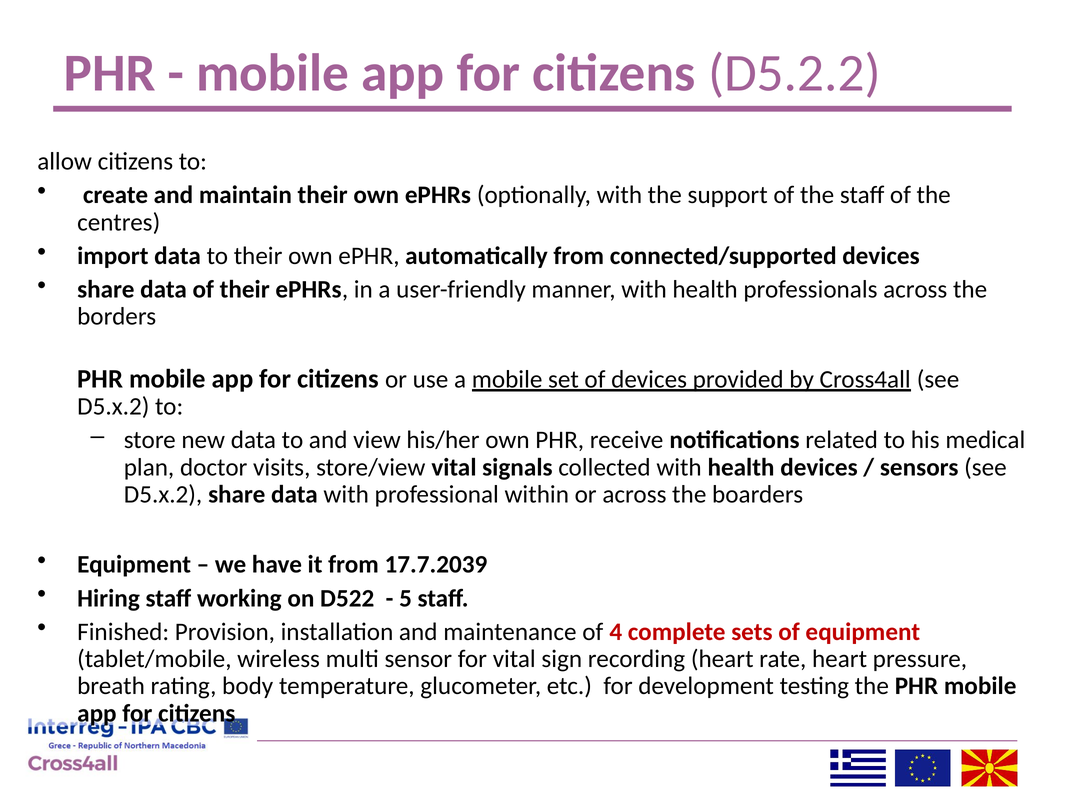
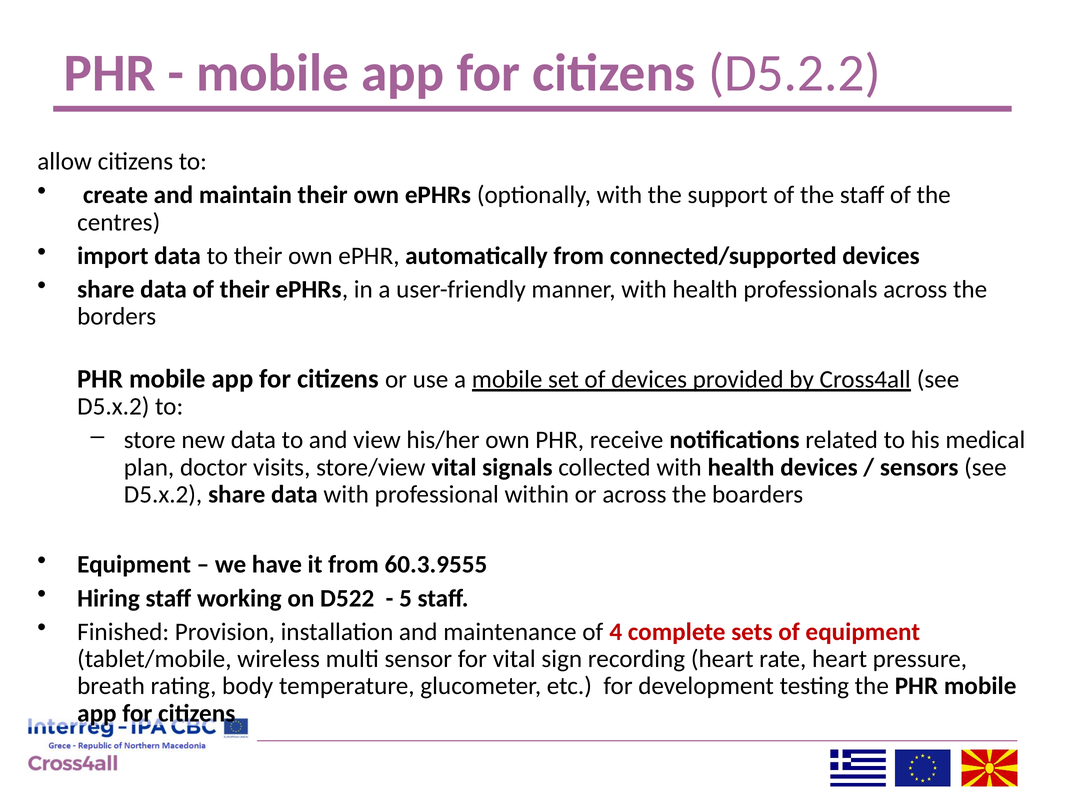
17.7.2039: 17.7.2039 -> 60.3.9555
